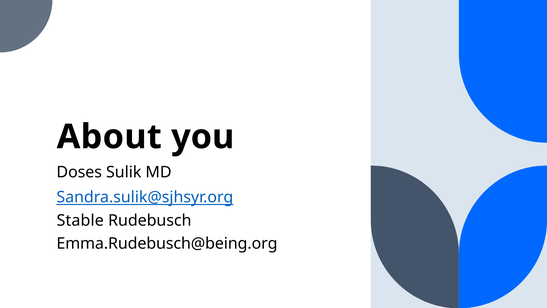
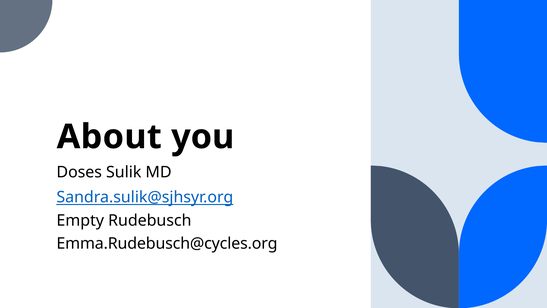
Stable: Stable -> Empty
Emma.Rudebusch@being.org: Emma.Rudebusch@being.org -> Emma.Rudebusch@cycles.org
